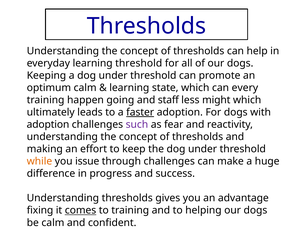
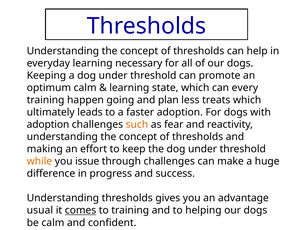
learning threshold: threshold -> necessary
staff: staff -> plan
might: might -> treats
faster underline: present -> none
such colour: purple -> orange
fixing: fixing -> usual
